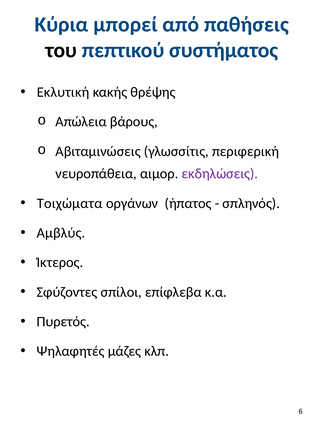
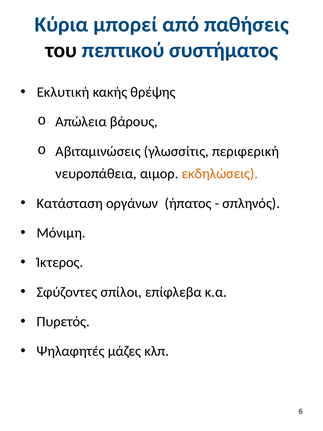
εκδηλώσεις colour: purple -> orange
Τοιχώματα: Τοιχώματα -> Κατάσταση
Αμβλύς: Αμβλύς -> Μόνιμη
